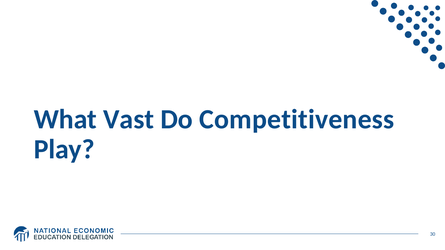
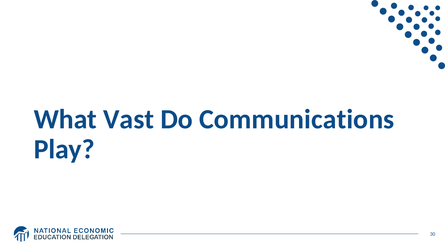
Competitiveness: Competitiveness -> Communications
